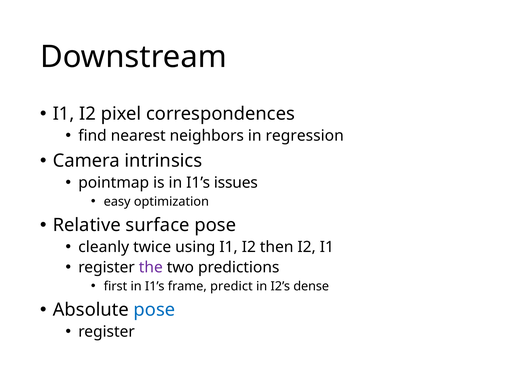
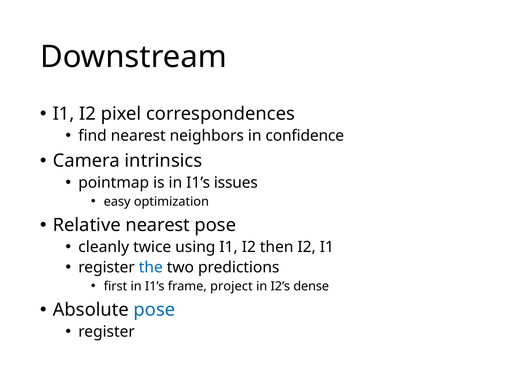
regression: regression -> confidence
Relative surface: surface -> nearest
the colour: purple -> blue
predict: predict -> project
